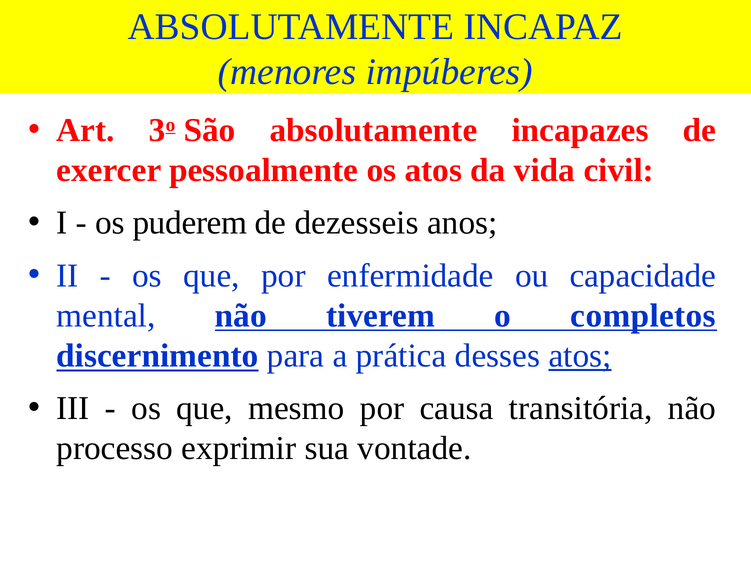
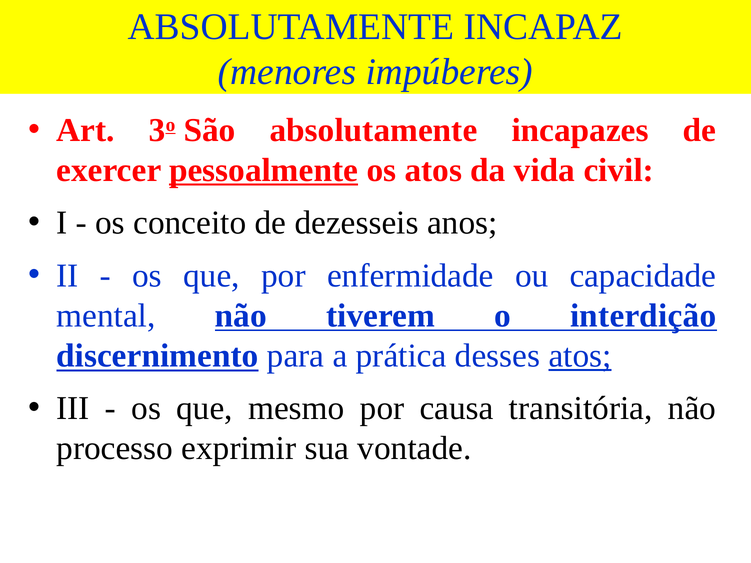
pessoalmente underline: none -> present
puderem: puderem -> conceito
completos: completos -> interdição
